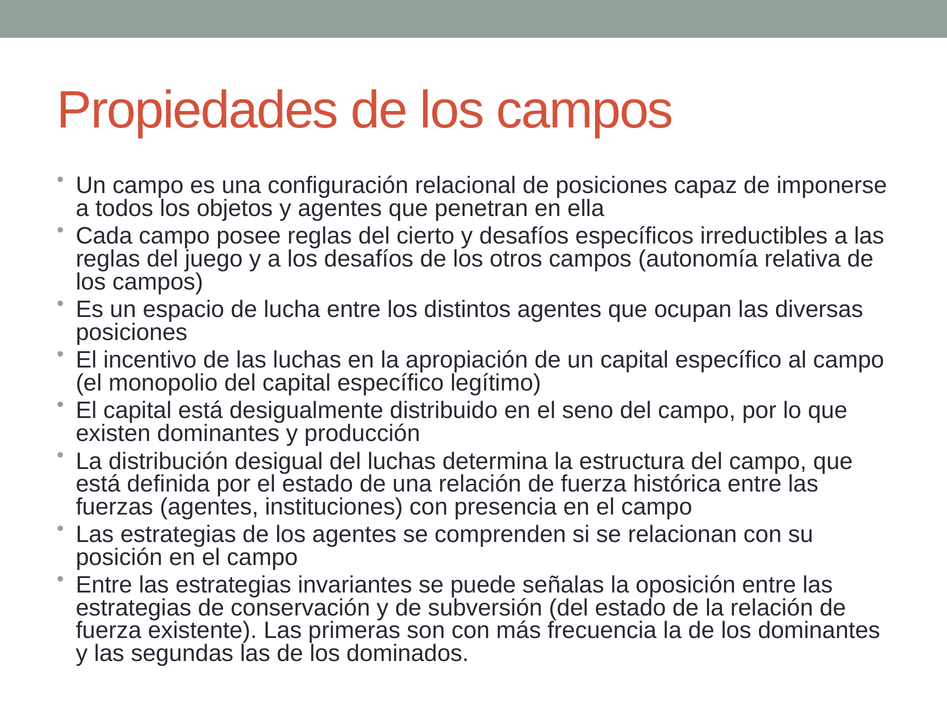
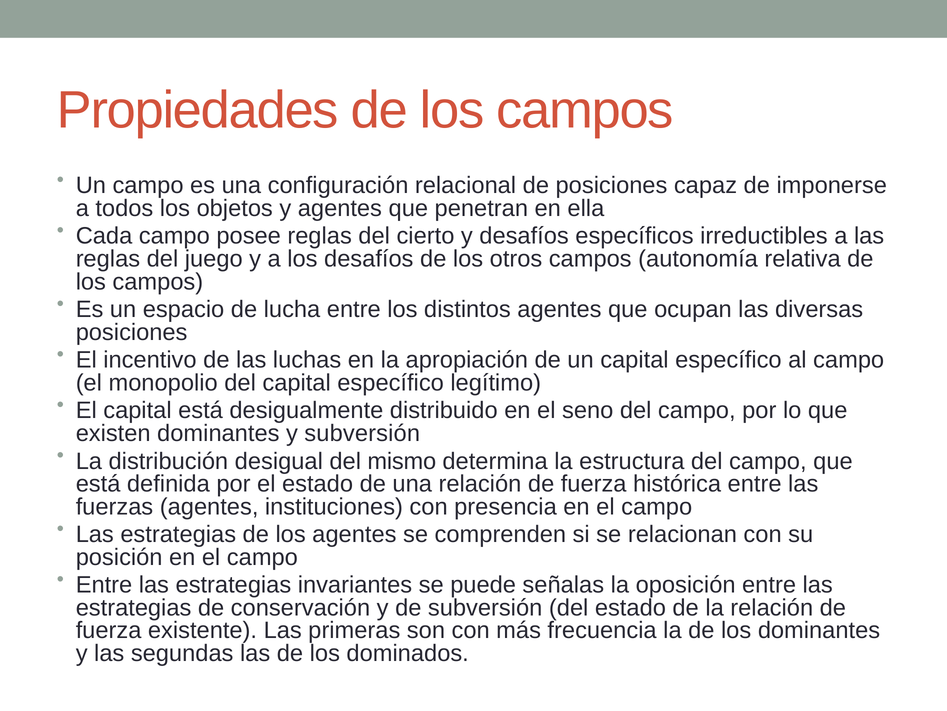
y producción: producción -> subversión
del luchas: luchas -> mismo
